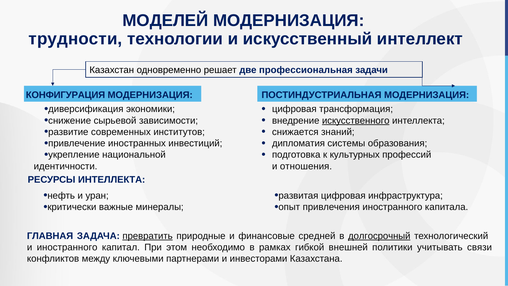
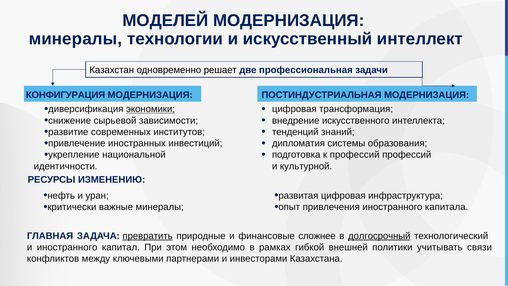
трудности at (75, 39): трудности -> минералы
экономики underline: none -> present
искусственного underline: present -> none
снижается: снижается -> тенденций
к культурных: культурных -> профессий
отношения: отношения -> культурной
РЕСУРСЫ ИНТЕЛЛЕКТА: ИНТЕЛЛЕКТА -> ИЗМЕНЕНИЮ
средней: средней -> сложнее
